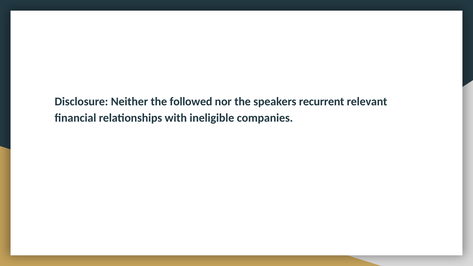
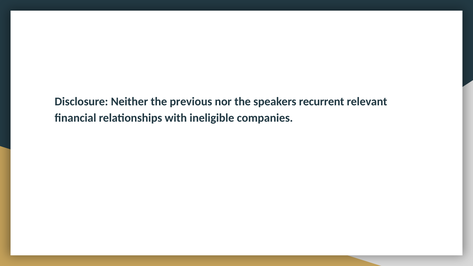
followed: followed -> previous
